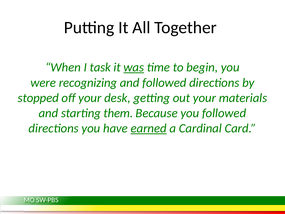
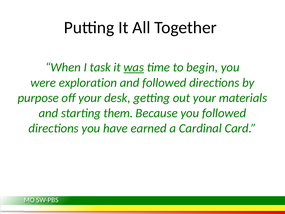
recognizing: recognizing -> exploration
stopped: stopped -> purpose
earned underline: present -> none
